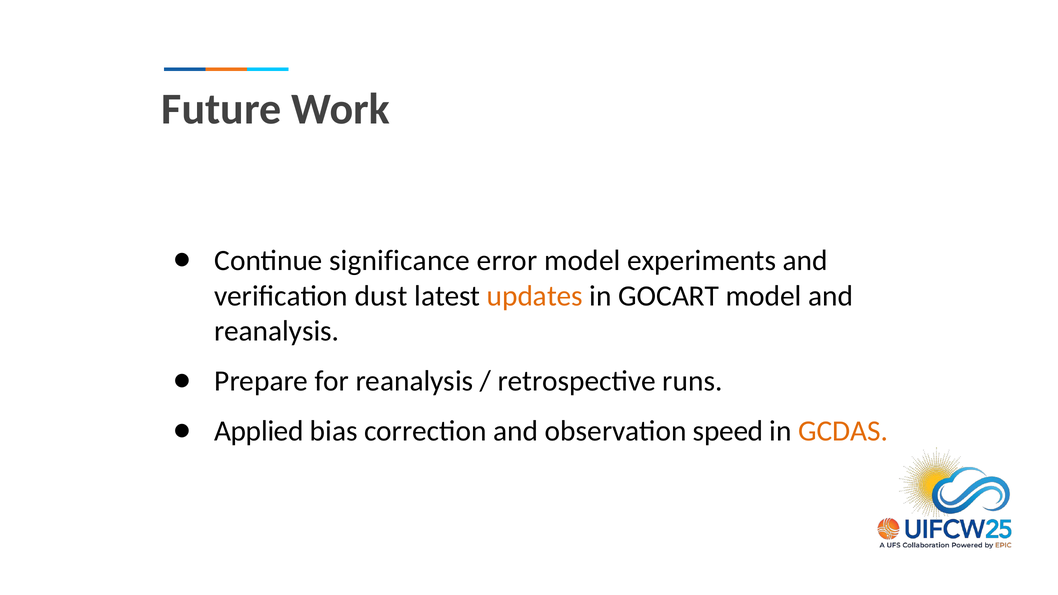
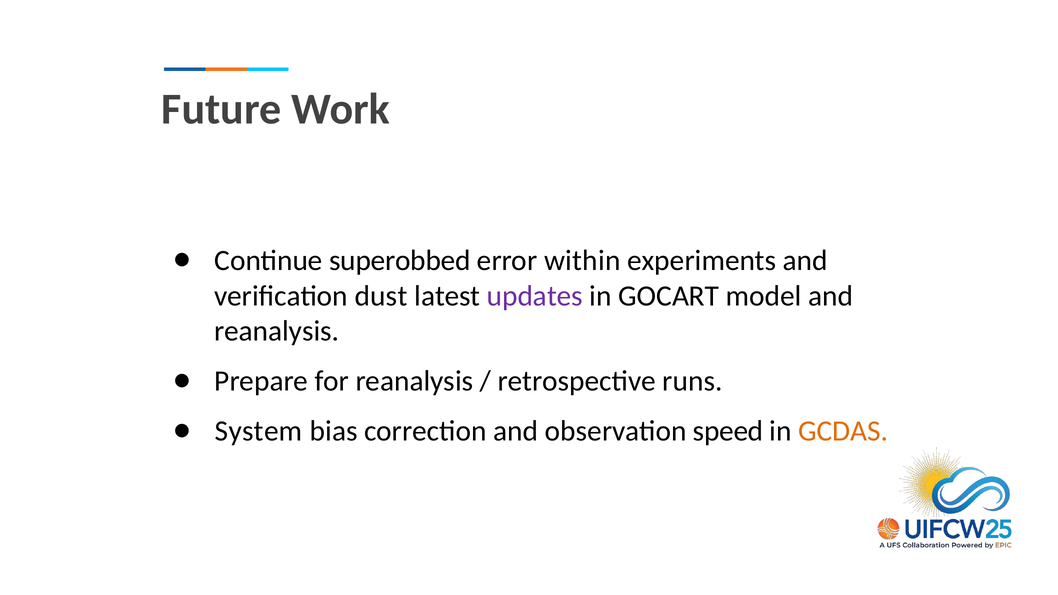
significance: significance -> superobbed
error model: model -> within
updates colour: orange -> purple
Applied: Applied -> System
